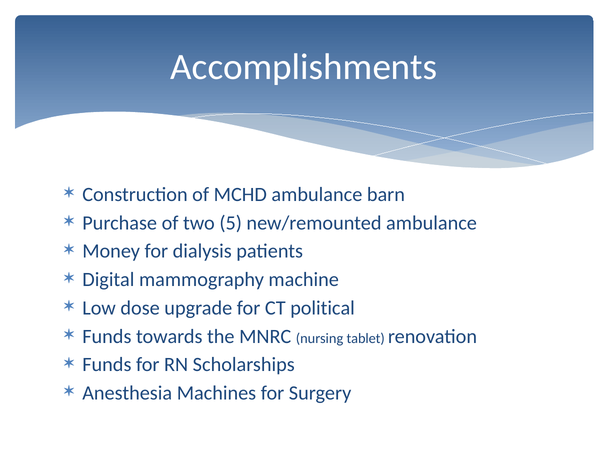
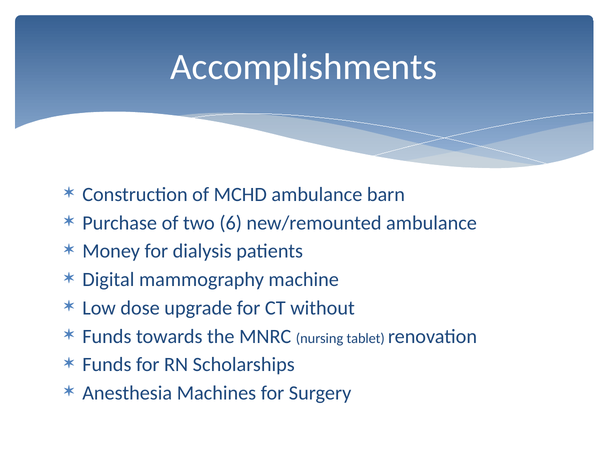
5: 5 -> 6
political: political -> without
